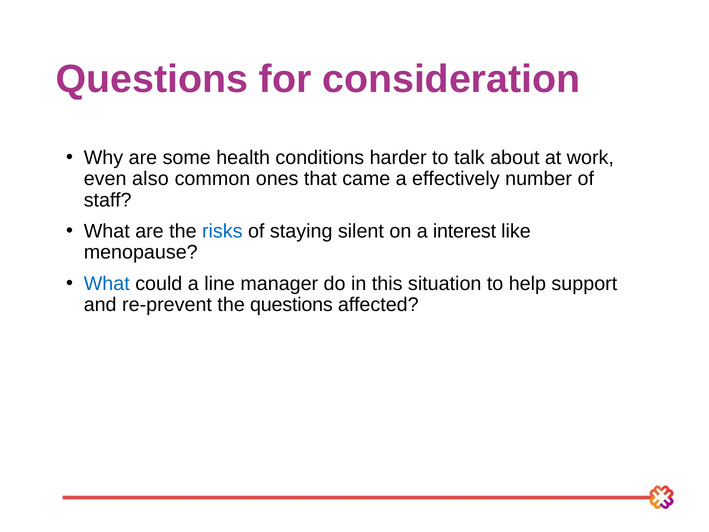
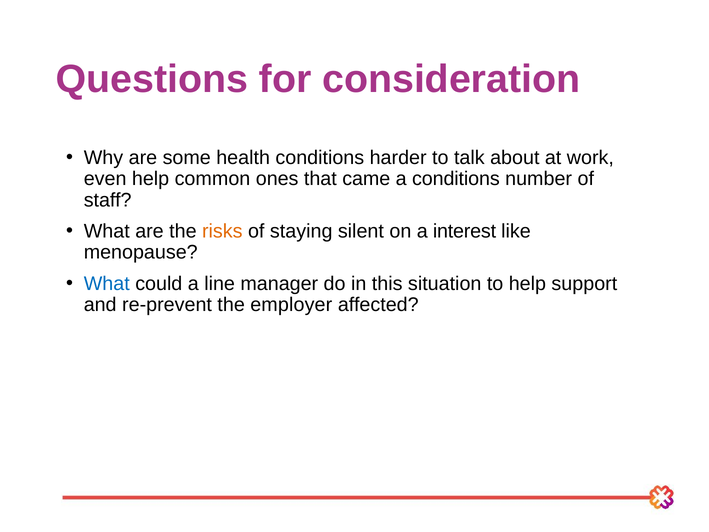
even also: also -> help
a effectively: effectively -> conditions
risks colour: blue -> orange
the questions: questions -> employer
